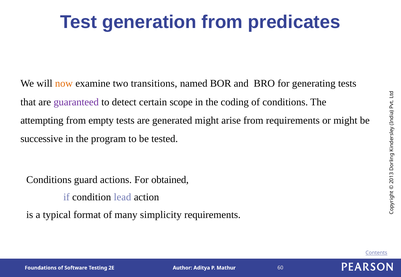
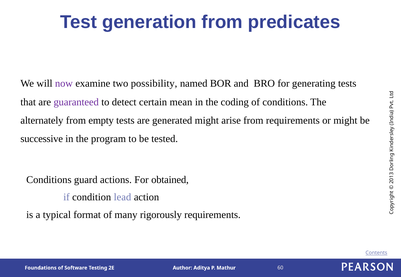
now colour: orange -> purple
transitions: transitions -> possibility
scope: scope -> mean
attempting: attempting -> alternately
simplicity: simplicity -> rigorously
